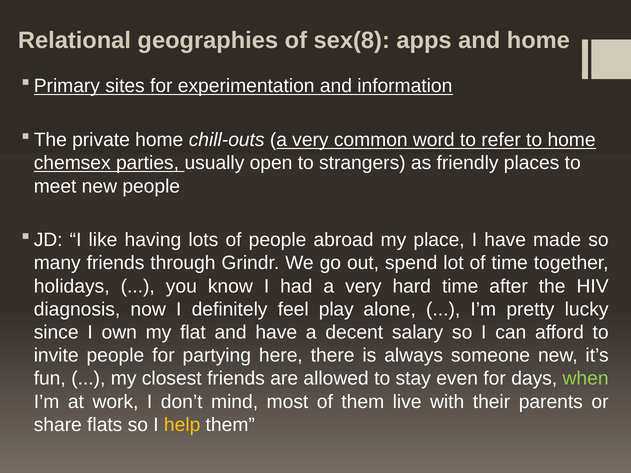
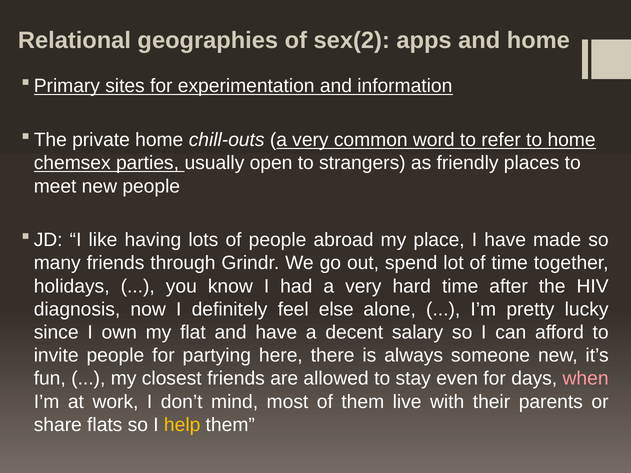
sex(8: sex(8 -> sex(2
play: play -> else
when colour: light green -> pink
